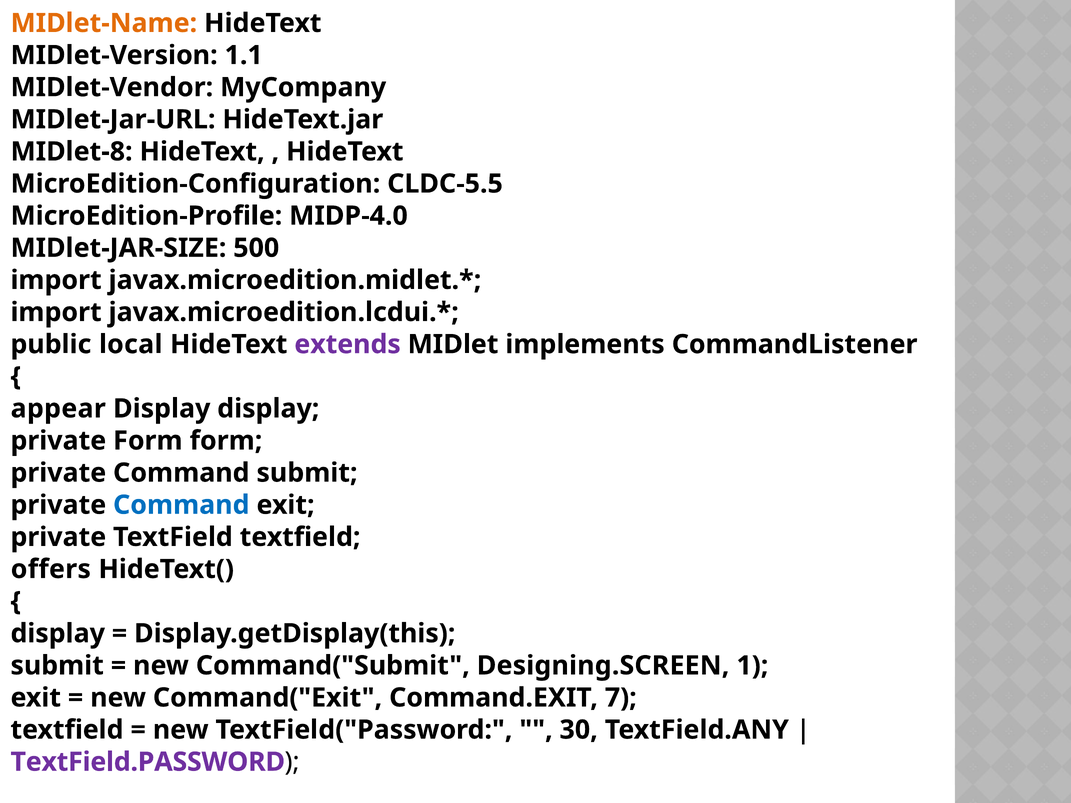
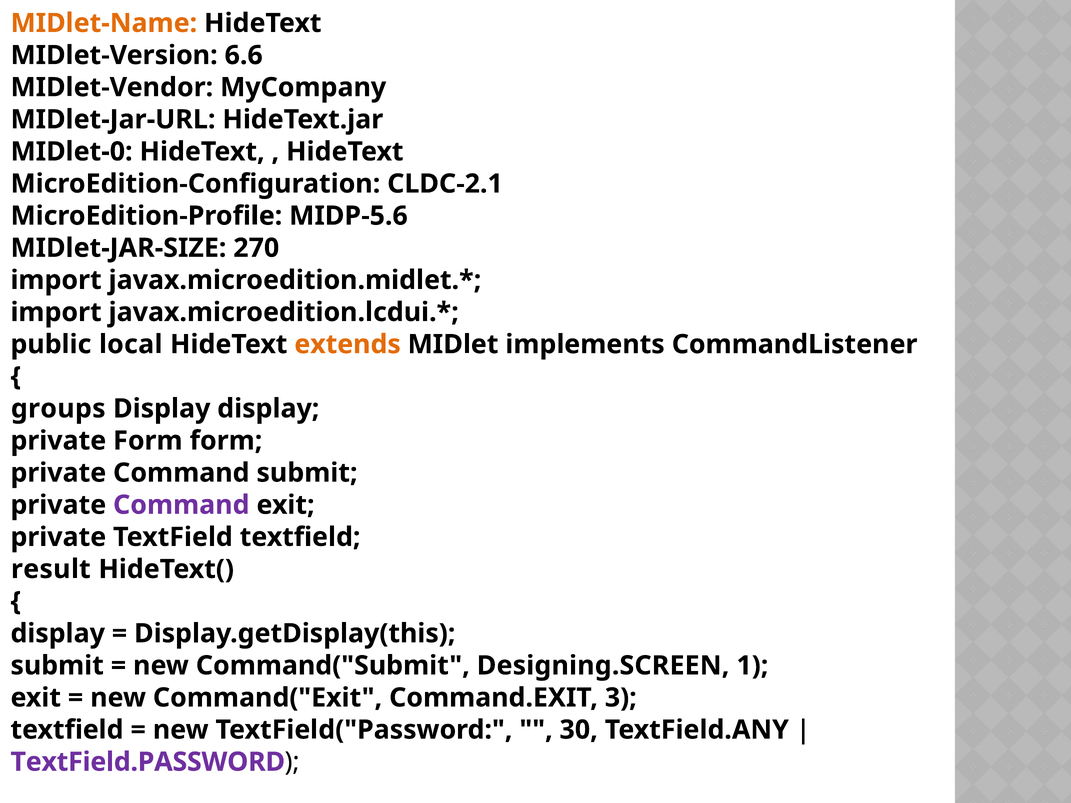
1.1: 1.1 -> 6.6
MIDlet-8: MIDlet-8 -> MIDlet-0
CLDC-5.5: CLDC-5.5 -> CLDC-2.1
MIDP-4.0: MIDP-4.0 -> MIDP-5.6
500: 500 -> 270
extends colour: purple -> orange
appear: appear -> groups
Command at (181, 505) colour: blue -> purple
offers: offers -> result
7: 7 -> 3
